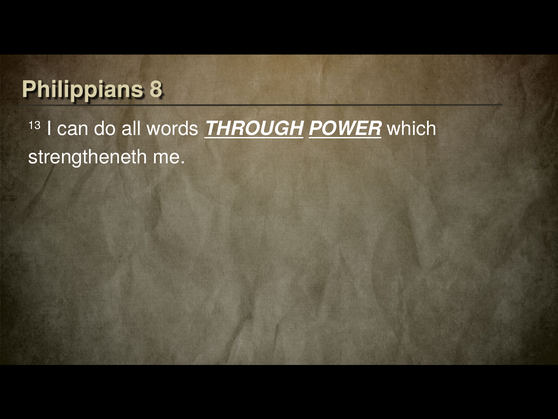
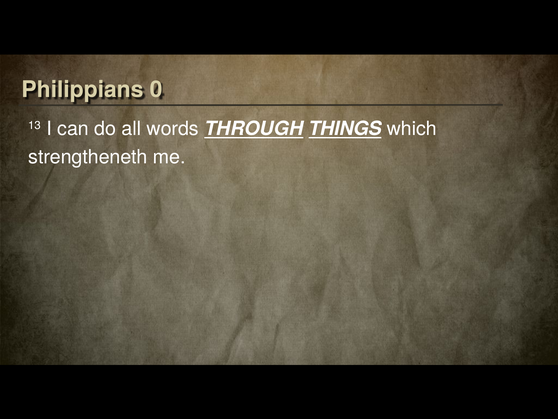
8: 8 -> 0
POWER: POWER -> THINGS
